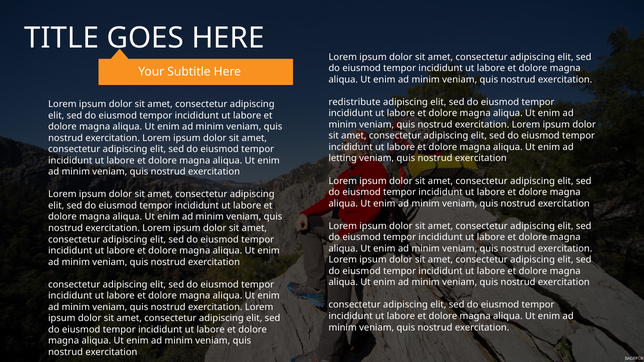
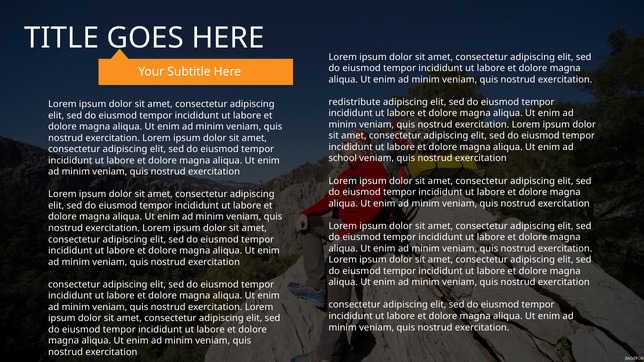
letting: letting -> school
